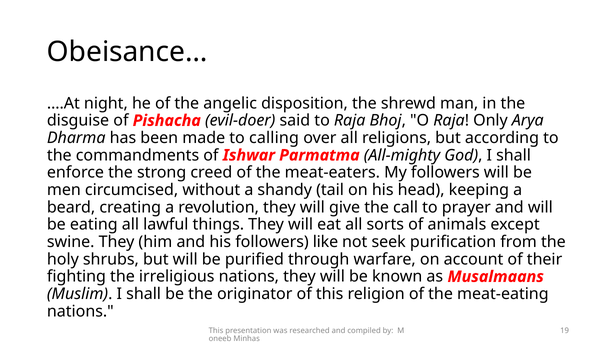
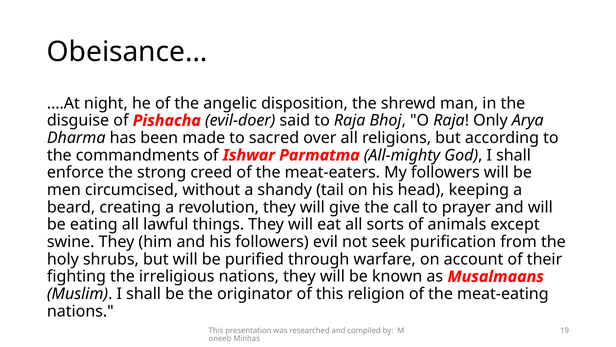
calling: calling -> sacred
like: like -> evil
